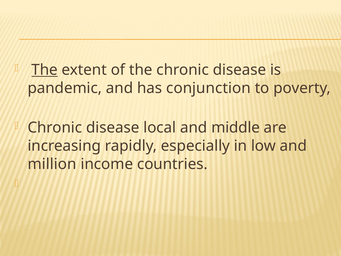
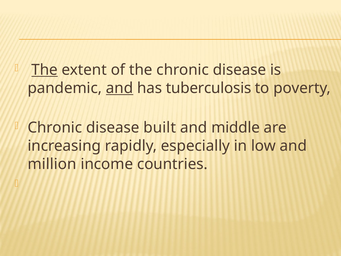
and at (120, 88) underline: none -> present
conjunction: conjunction -> tuberculosis
local: local -> built
